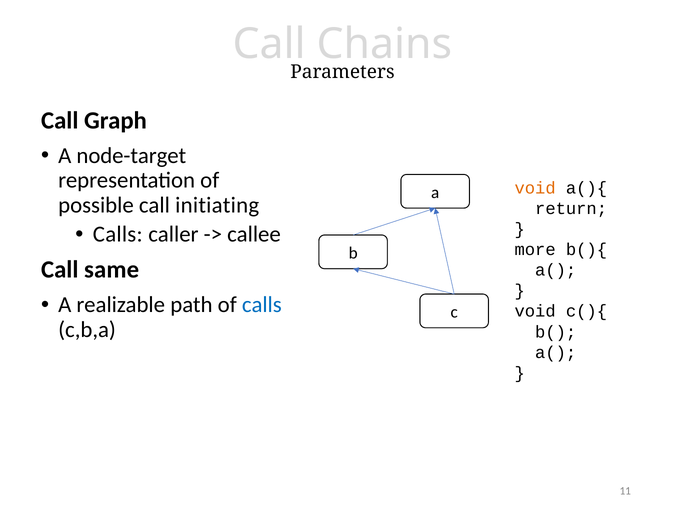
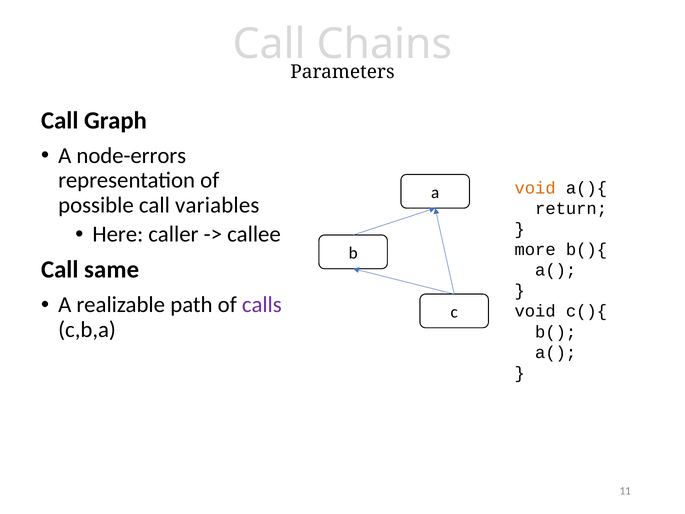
node-target: node-target -> node-errors
initiating: initiating -> variables
Calls at (118, 234): Calls -> Here
calls at (262, 305) colour: blue -> purple
